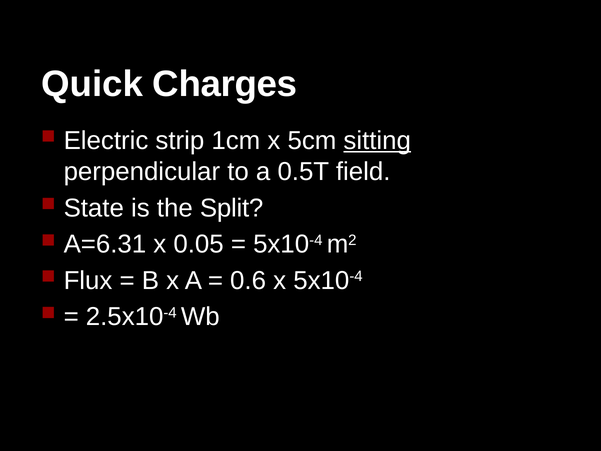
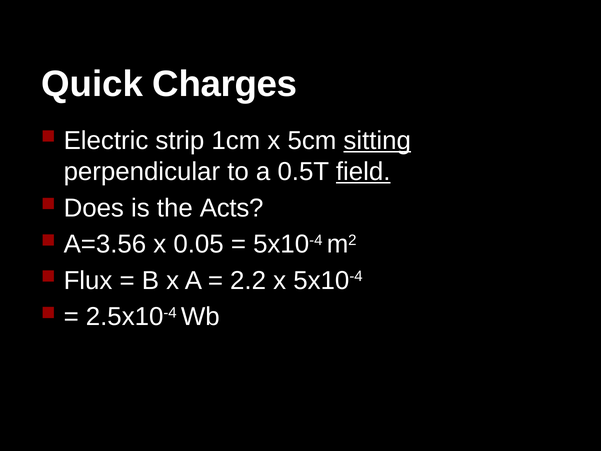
field underline: none -> present
State: State -> Does
Split: Split -> Acts
A=6.31: A=6.31 -> A=3.56
0.6: 0.6 -> 2.2
